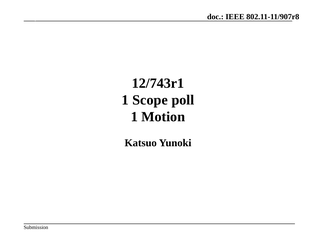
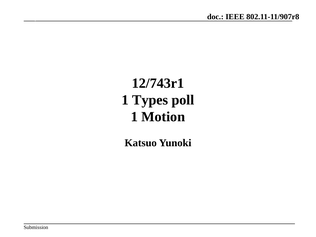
Scope: Scope -> Types
